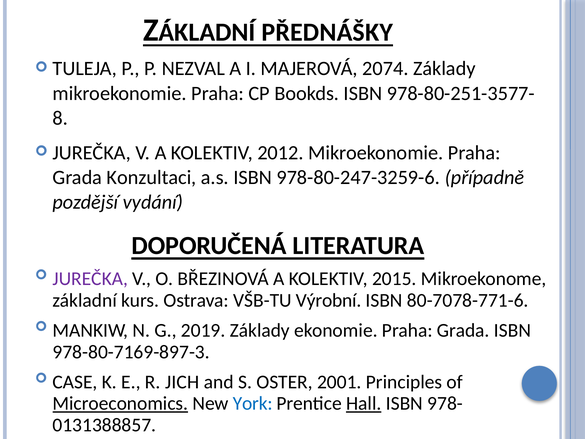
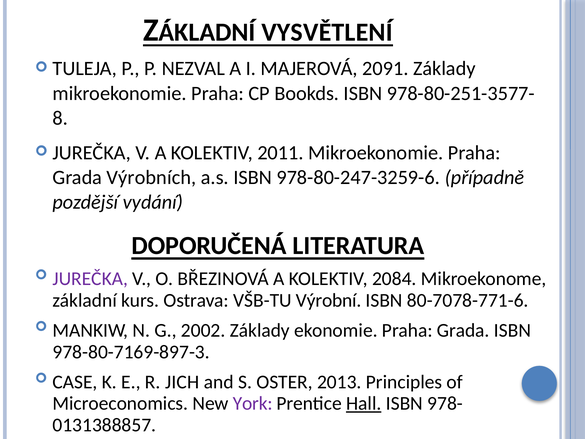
PŘEDNÁŠKY: PŘEDNÁŠKY -> VYSVĚTLENÍ
2074: 2074 -> 2091
2012: 2012 -> 2011
Konzultaci: Konzultaci -> Výrobních
2015: 2015 -> 2084
2019: 2019 -> 2002
2001: 2001 -> 2013
Microeconomics underline: present -> none
York colour: blue -> purple
